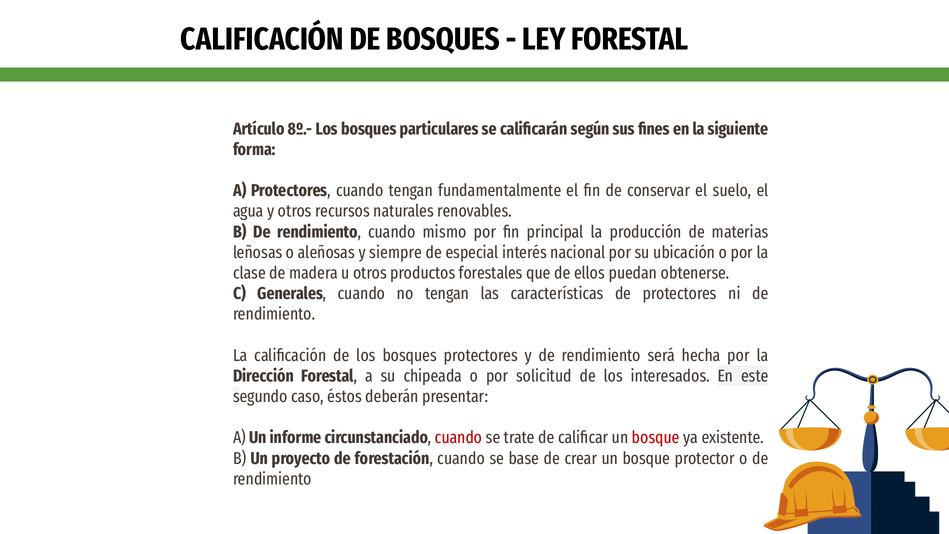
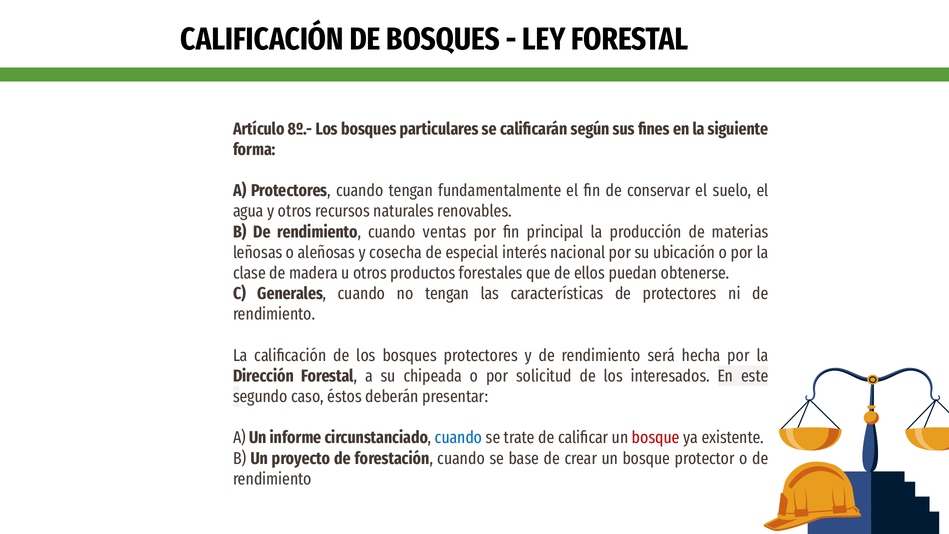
mismo: mismo -> ventas
siempre: siempre -> cosecha
cuando at (459, 438) colour: red -> blue
